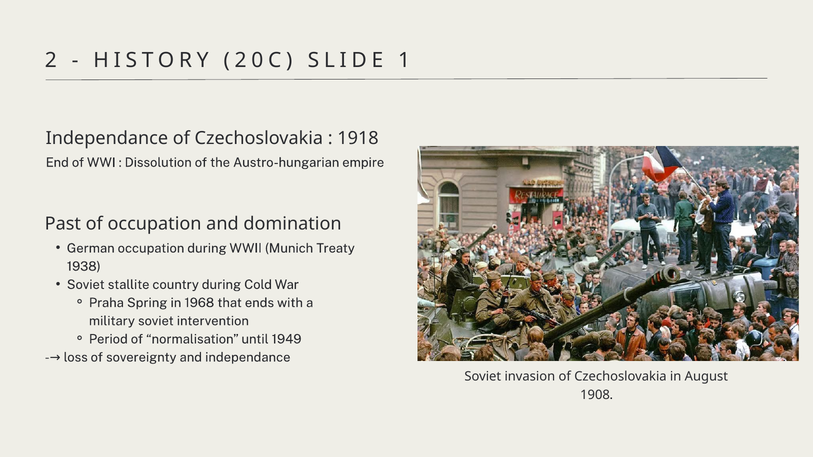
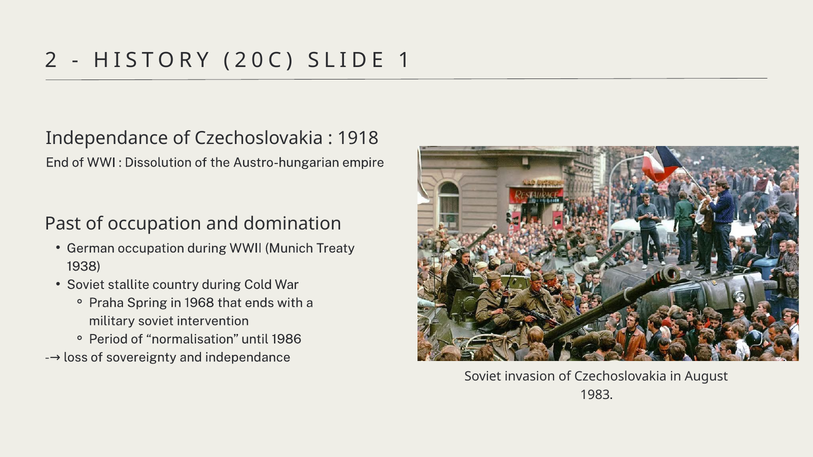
1949: 1949 -> 1986
1908: 1908 -> 1983
